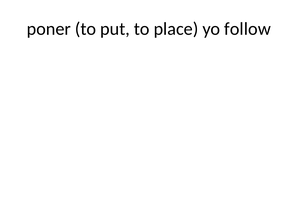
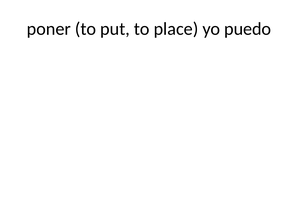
follow: follow -> puedo
